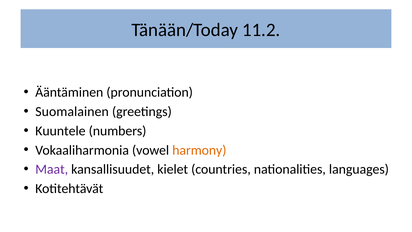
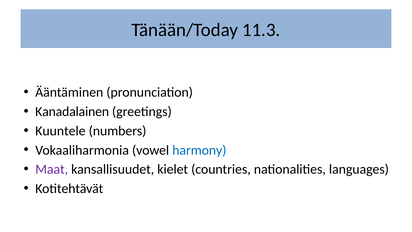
11.2: 11.2 -> 11.3
Suomalainen: Suomalainen -> Kanadalainen
harmony colour: orange -> blue
